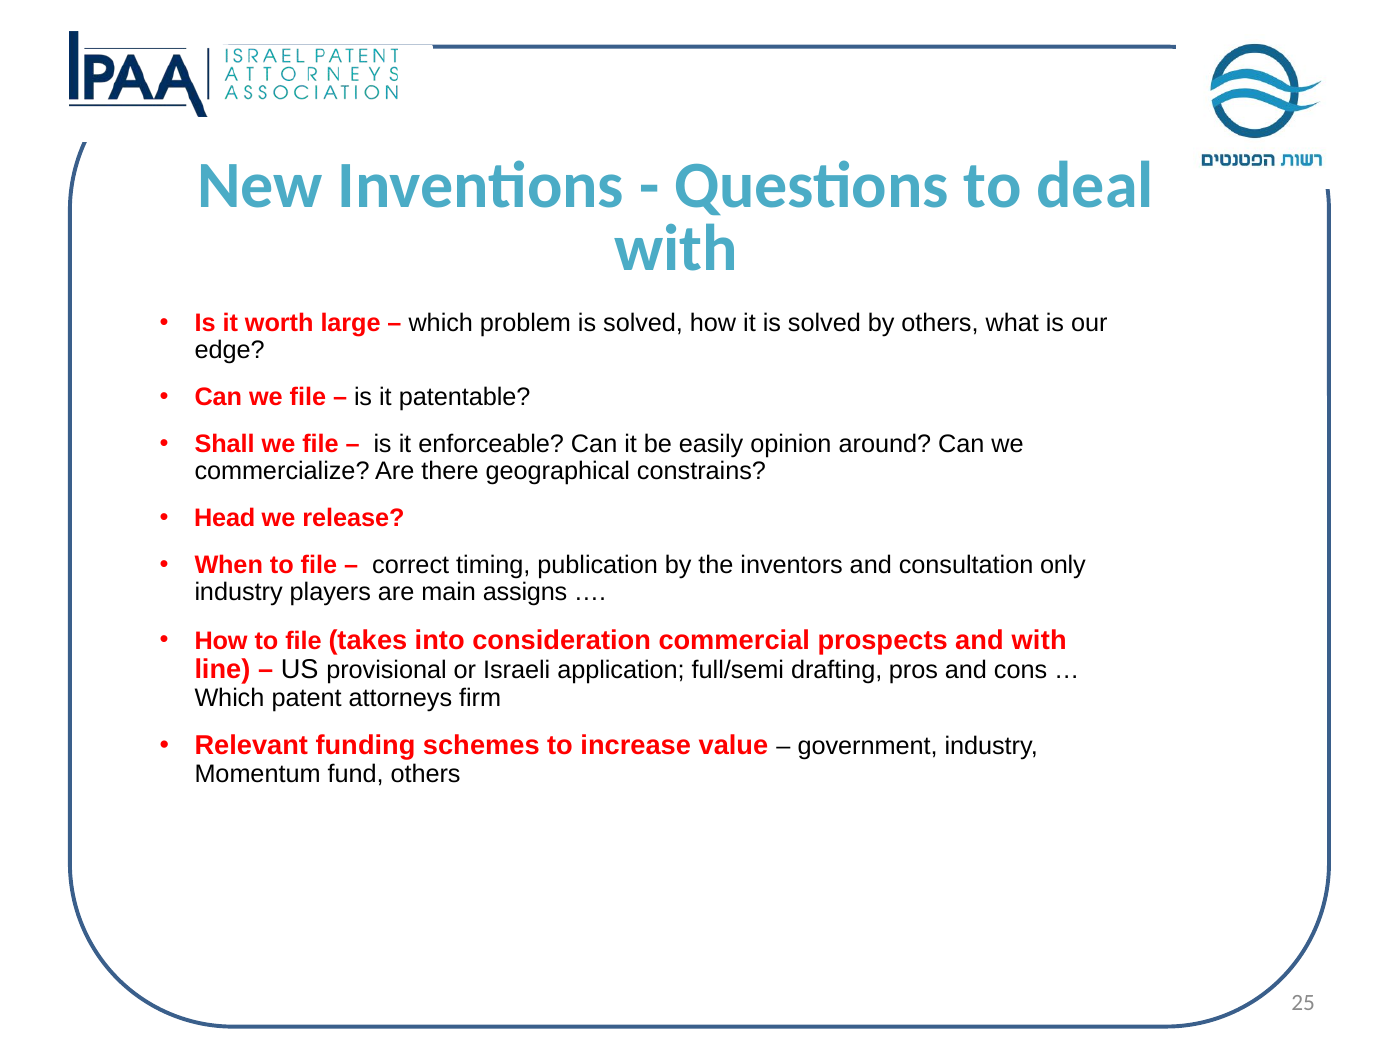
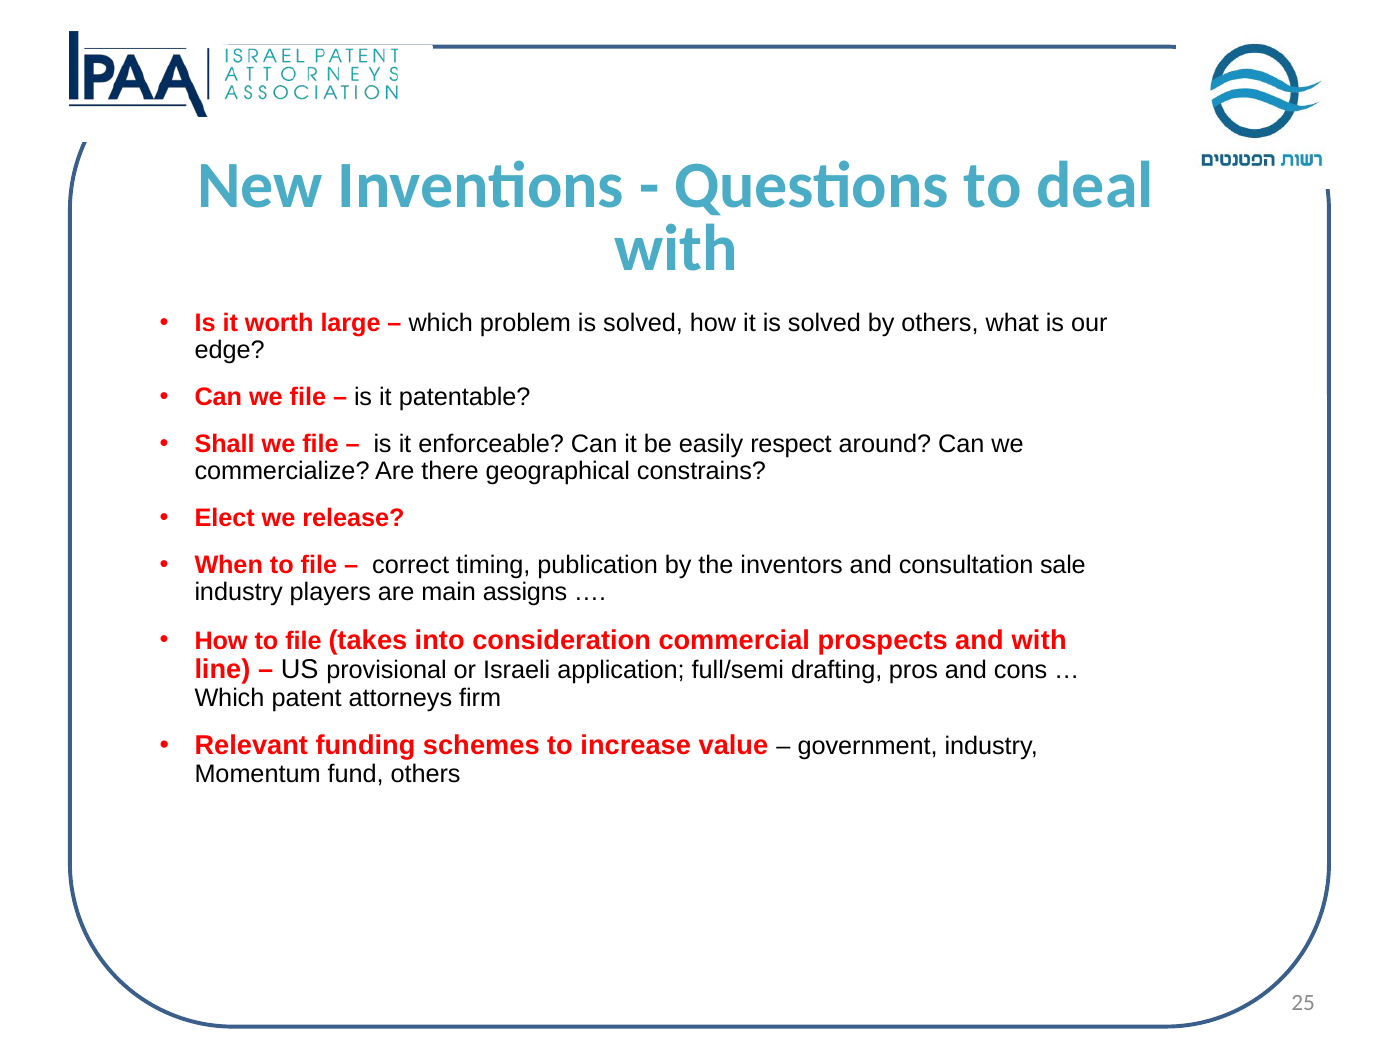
opinion: opinion -> respect
Head: Head -> Elect
only: only -> sale
